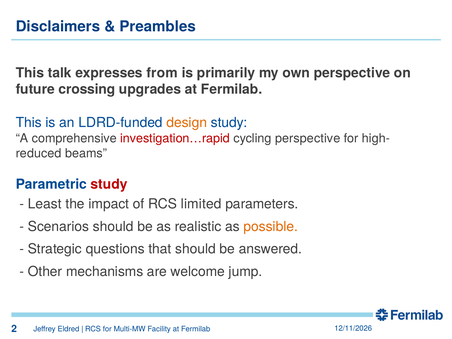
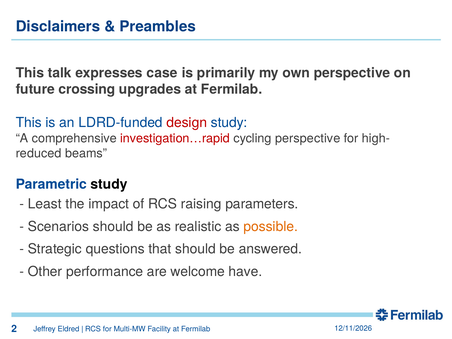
from: from -> case
design colour: orange -> red
study at (109, 184) colour: red -> black
limited: limited -> raising
mechanisms: mechanisms -> performance
jump: jump -> have
